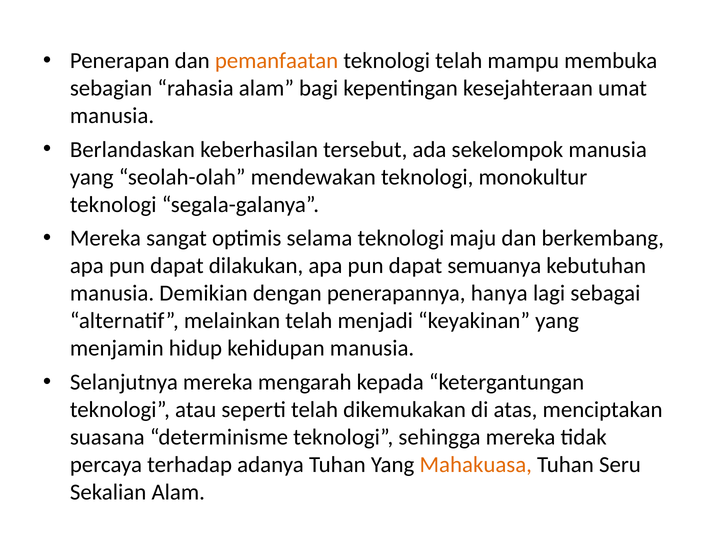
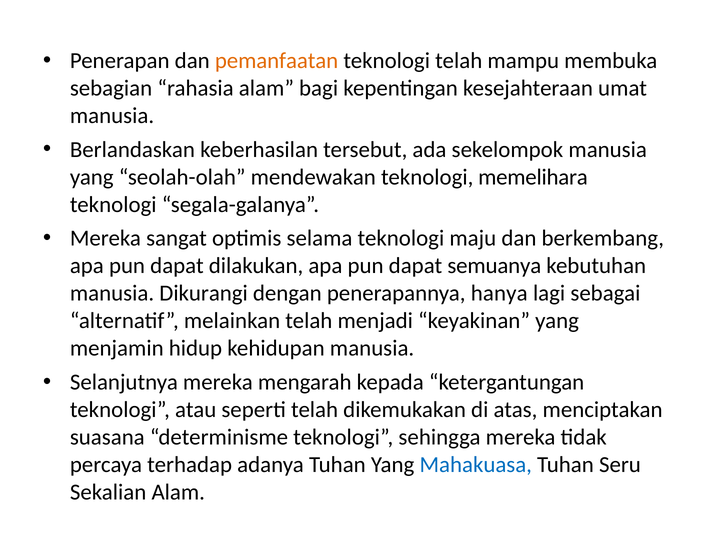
monokultur: monokultur -> memelihara
Demikian: Demikian -> Dikurangi
Mahakuasa colour: orange -> blue
